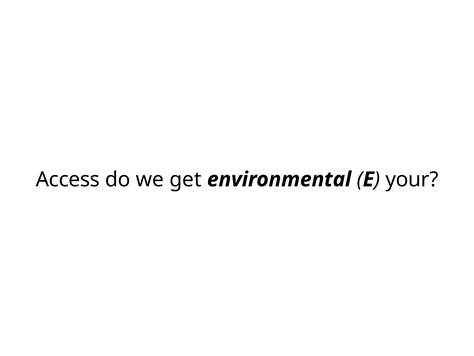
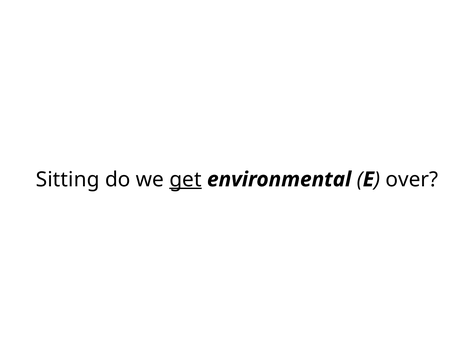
Access: Access -> Sitting
get underline: none -> present
your: your -> over
